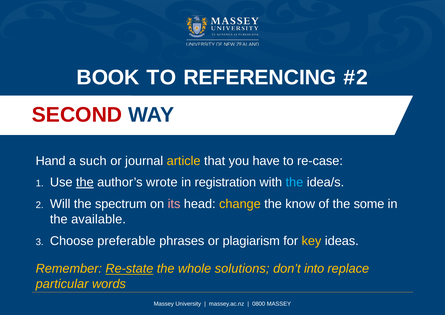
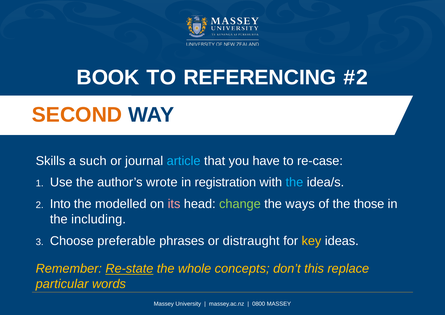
SECOND colour: red -> orange
Hand: Hand -> Skills
article colour: yellow -> light blue
the at (85, 182) underline: present -> none
Will: Will -> Into
spectrum: spectrum -> modelled
change colour: yellow -> light green
know: know -> ways
some: some -> those
available: available -> including
plagiarism: plagiarism -> distraught
solutions: solutions -> concepts
into: into -> this
